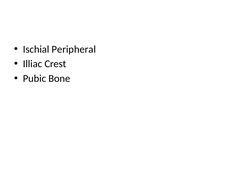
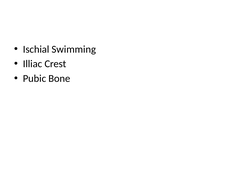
Peripheral: Peripheral -> Swimming
